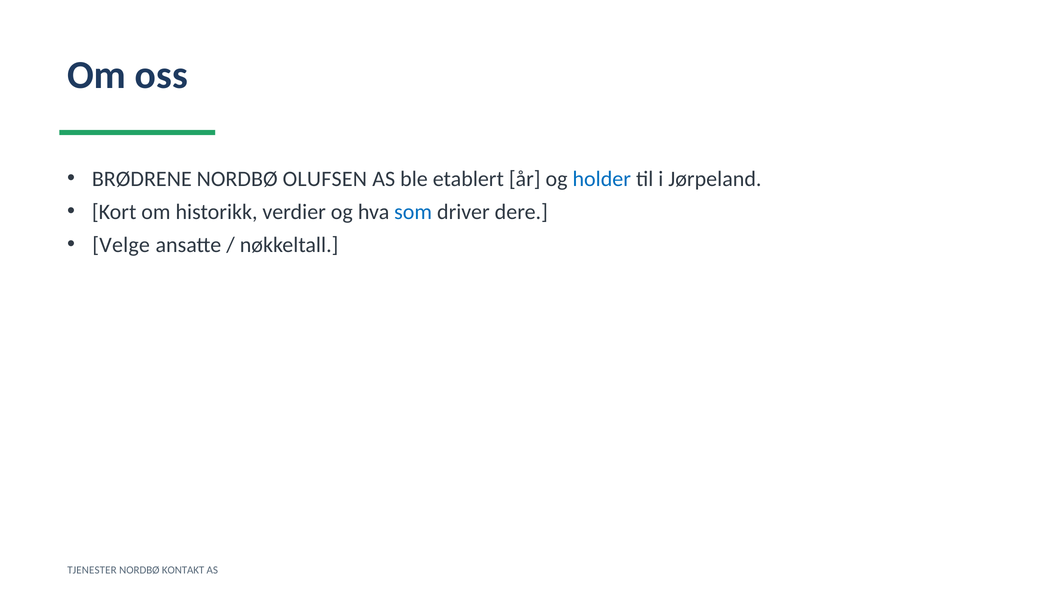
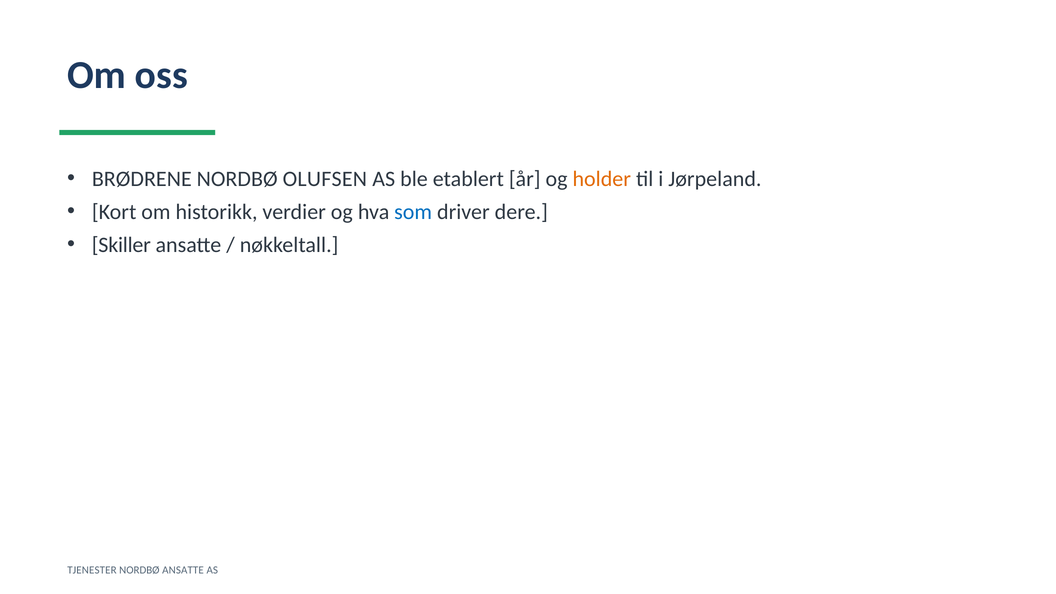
holder colour: blue -> orange
Velge: Velge -> Skiller
NORDBØ KONTAKT: KONTAKT -> ANSATTE
